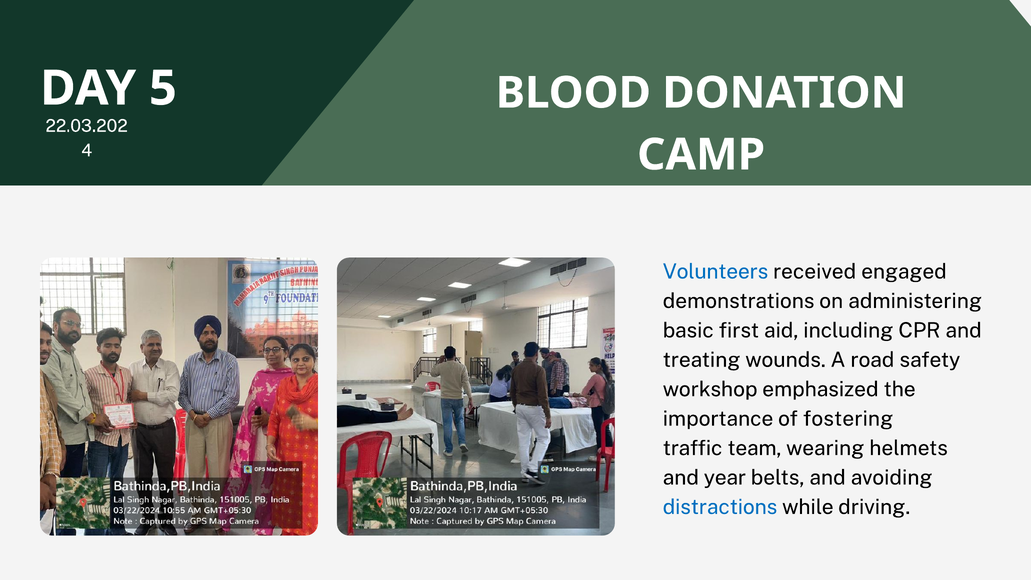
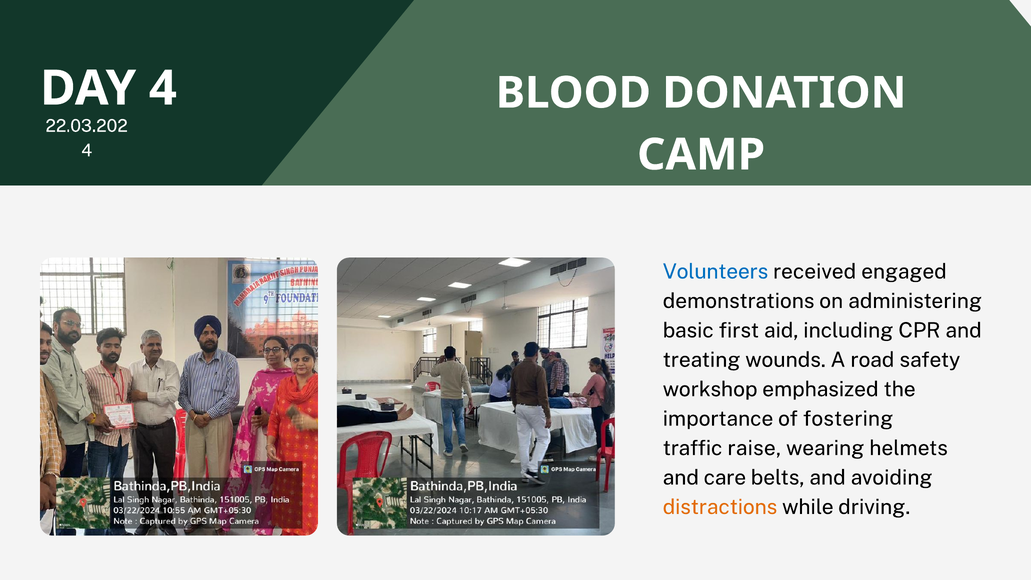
5 at (163, 88): 5 -> 4
team: team -> raise
year: year -> care
distractions colour: blue -> orange
